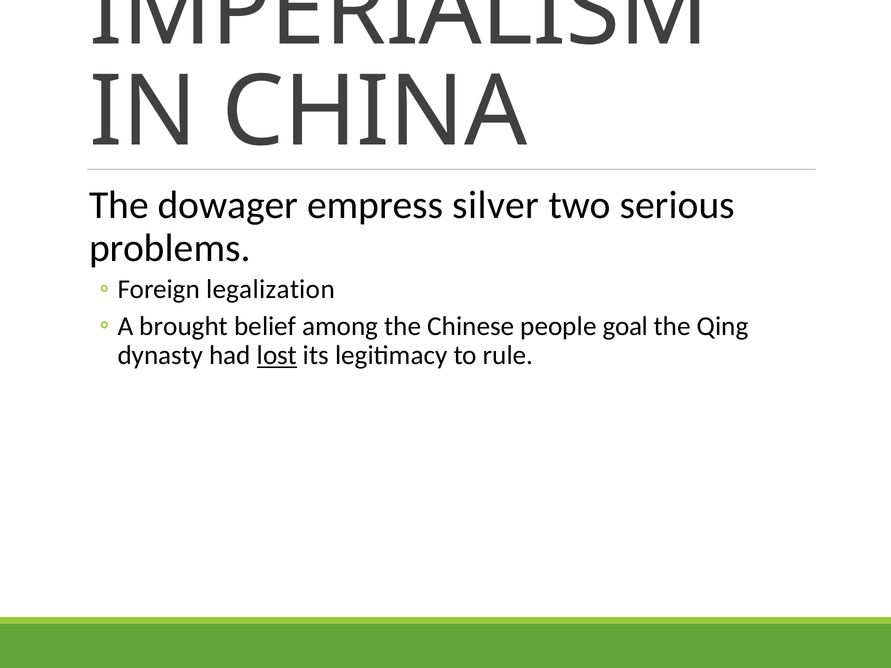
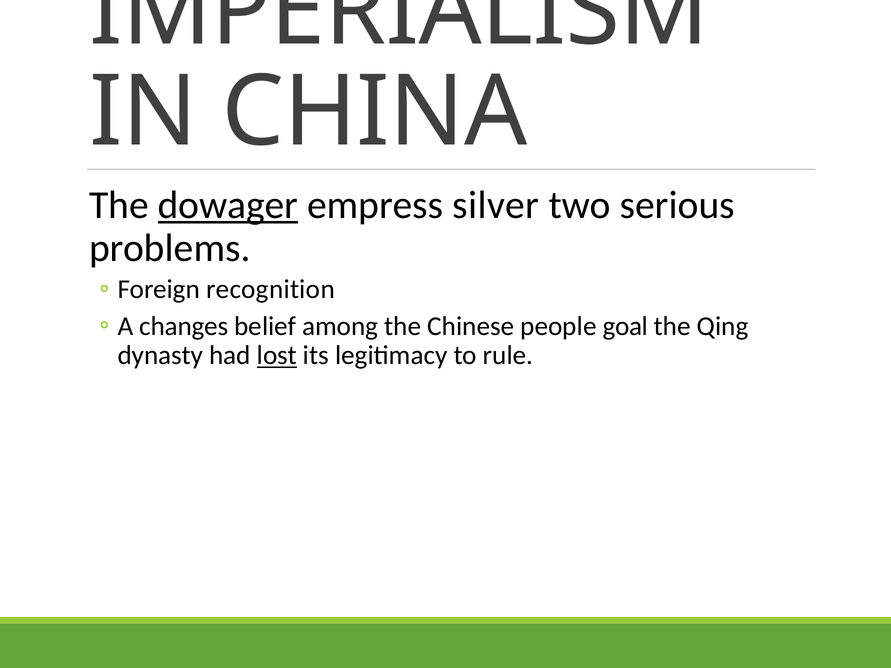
dowager underline: none -> present
legalization: legalization -> recognition
brought: brought -> changes
